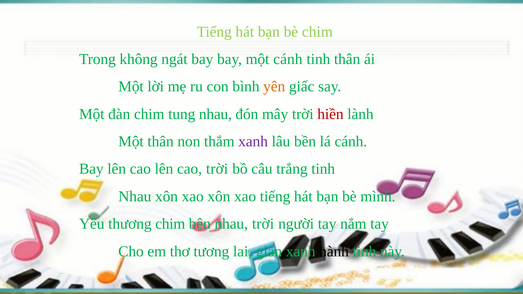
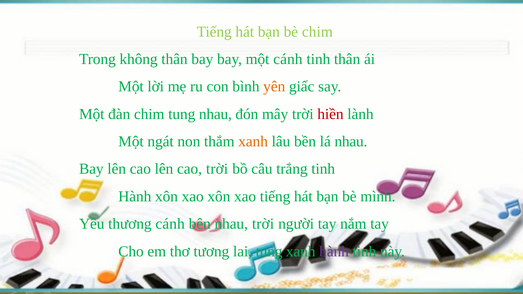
không ngát: ngát -> thân
Một thân: thân -> ngát
xanh at (253, 142) colour: purple -> orange
lá cánh: cánh -> nhau
Nhau at (135, 197): Nhau -> Hành
thương chim: chim -> cánh
lai gian: gian -> tung
hành at (334, 251) colour: black -> purple
